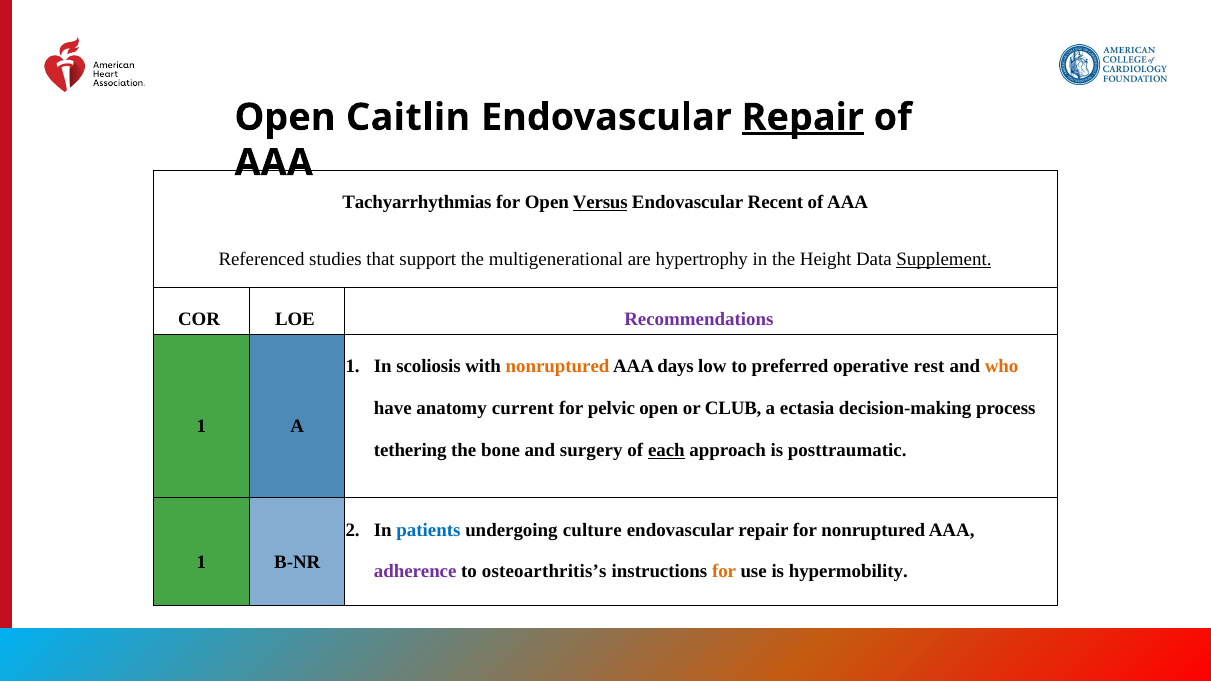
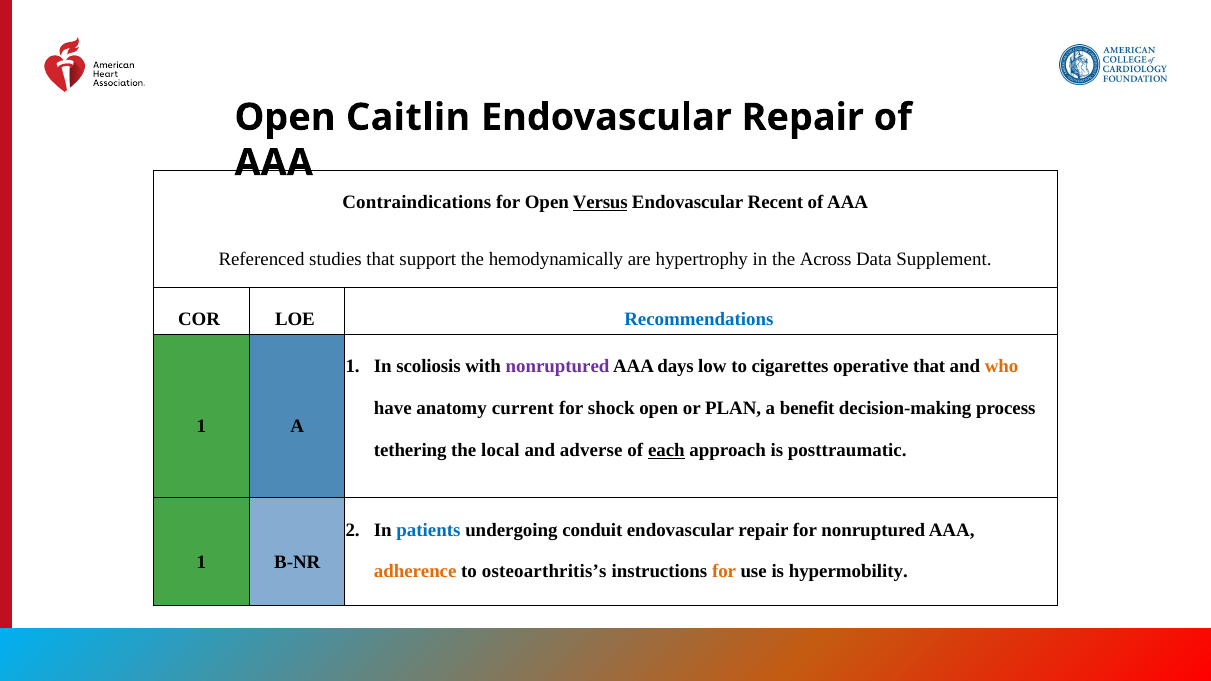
Repair at (803, 117) underline: present -> none
Tachyarrhythmias: Tachyarrhythmias -> Contraindications
multigenerational: multigenerational -> hemodynamically
Height: Height -> Across
Supplement underline: present -> none
Recommendations colour: purple -> blue
nonruptured at (558, 367) colour: orange -> purple
preferred: preferred -> cigarettes
operative rest: rest -> that
pelvic: pelvic -> shock
CLUB: CLUB -> PLAN
ectasia: ectasia -> benefit
bone: bone -> local
surgery: surgery -> adverse
culture: culture -> conduit
adherence colour: purple -> orange
